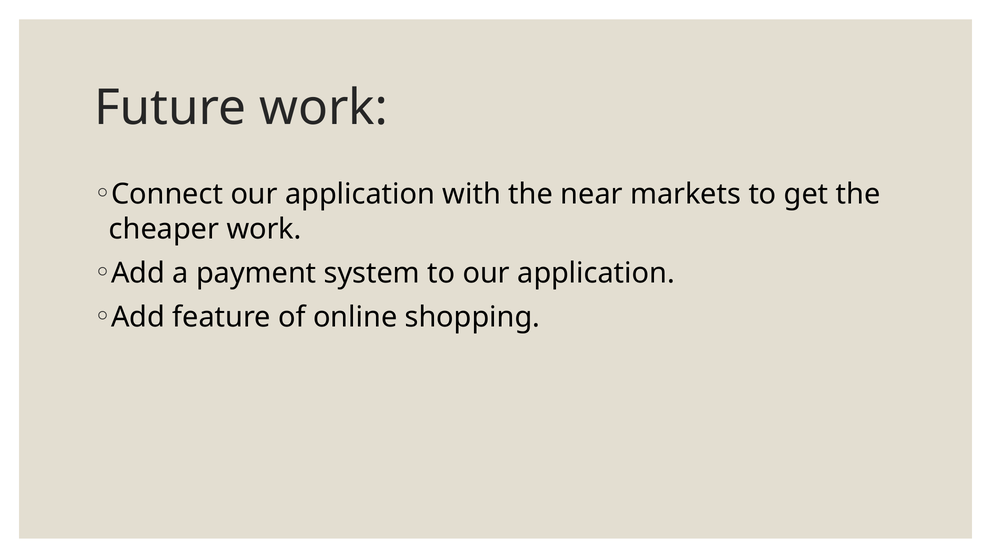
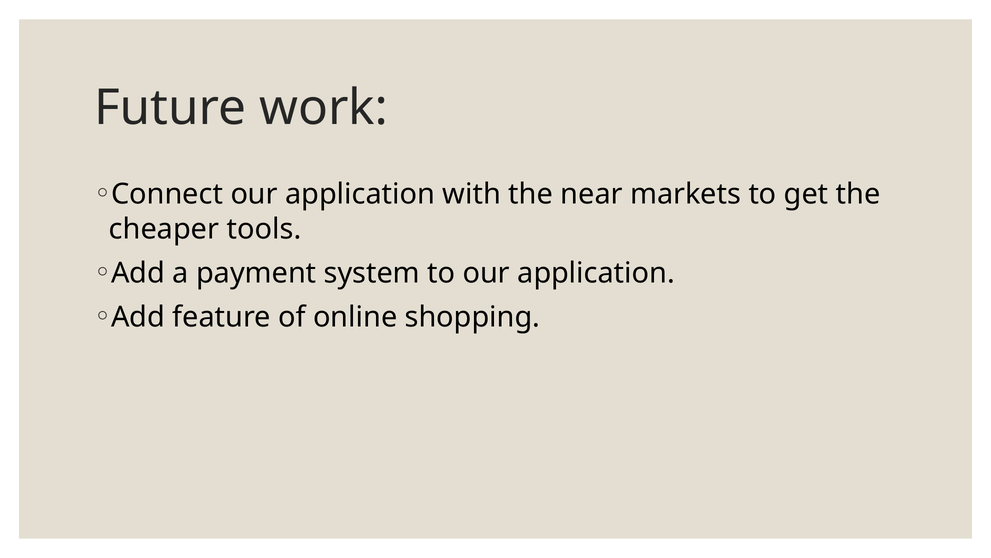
cheaper work: work -> tools
